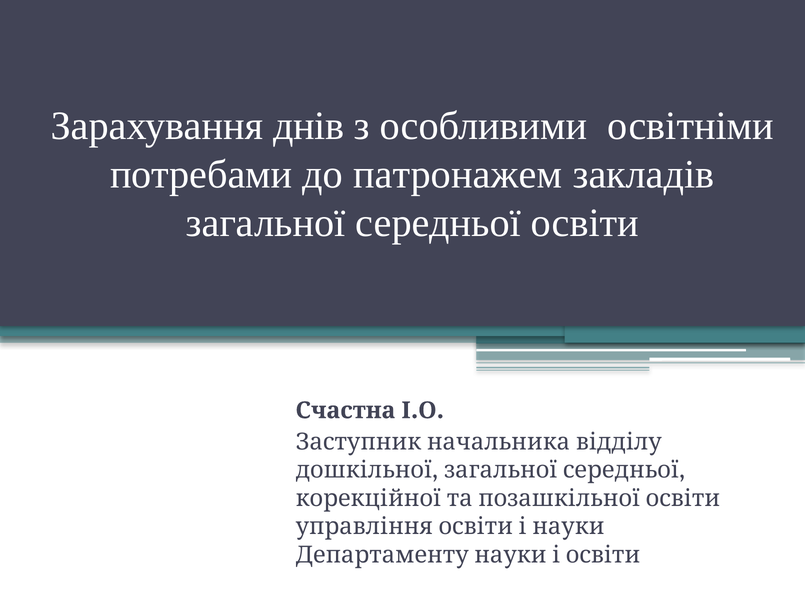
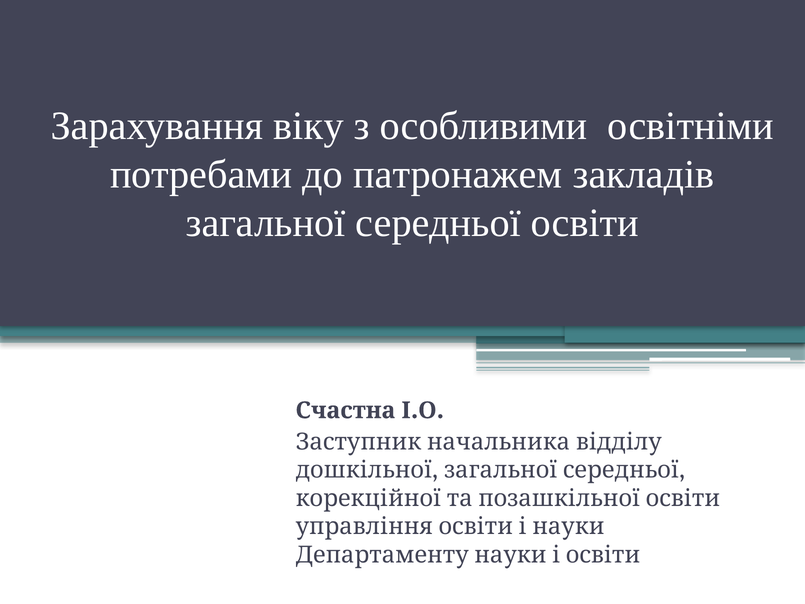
днів: днів -> віку
